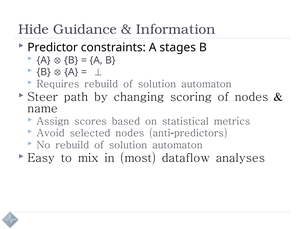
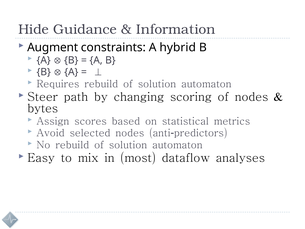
Predictor: Predictor -> Augment
stages: stages -> hybrid
name: name -> bytes
